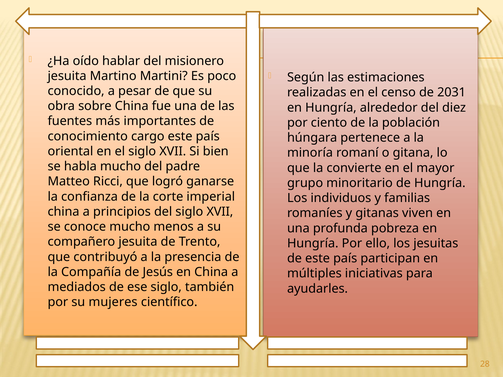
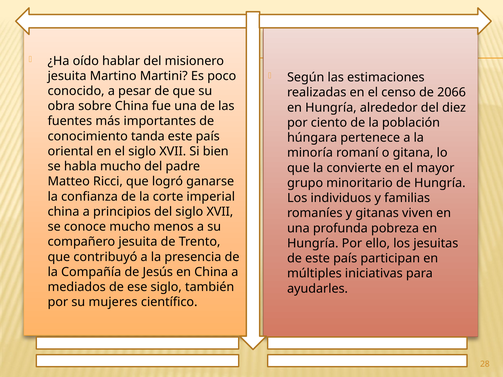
2031: 2031 -> 2066
cargo: cargo -> tanda
